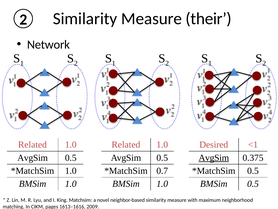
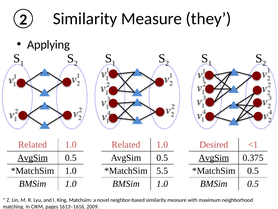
their: their -> they
Network: Network -> Applying
AvgSim at (33, 157) underline: none -> present
0.7: 0.7 -> 5.5
